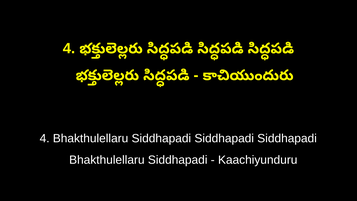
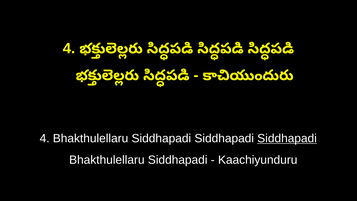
Siddhapadi at (287, 138) underline: none -> present
